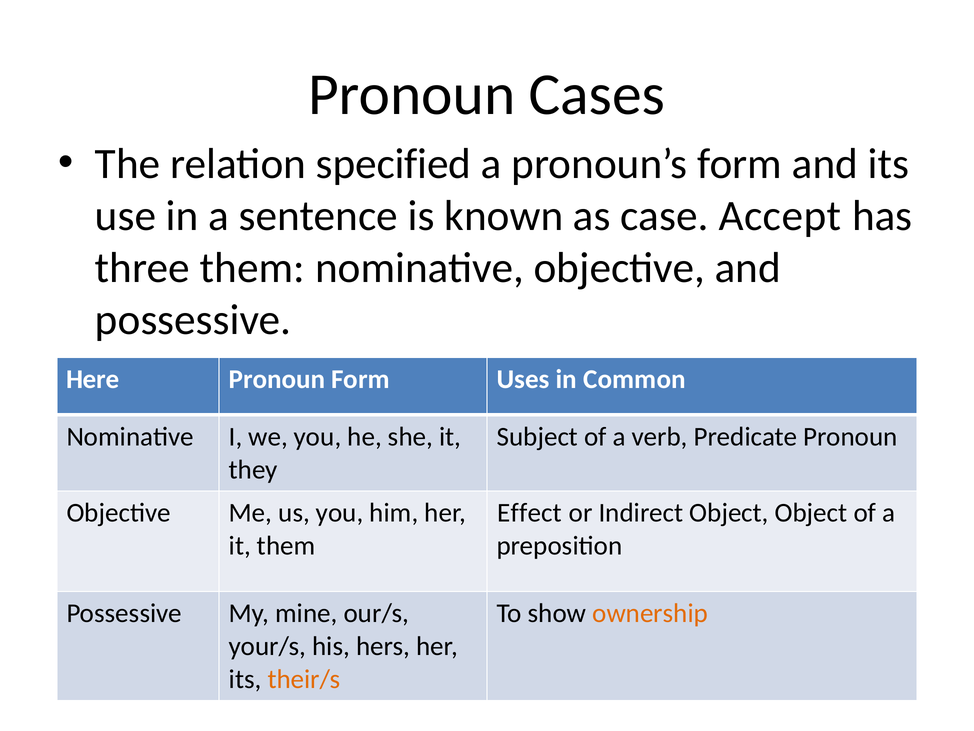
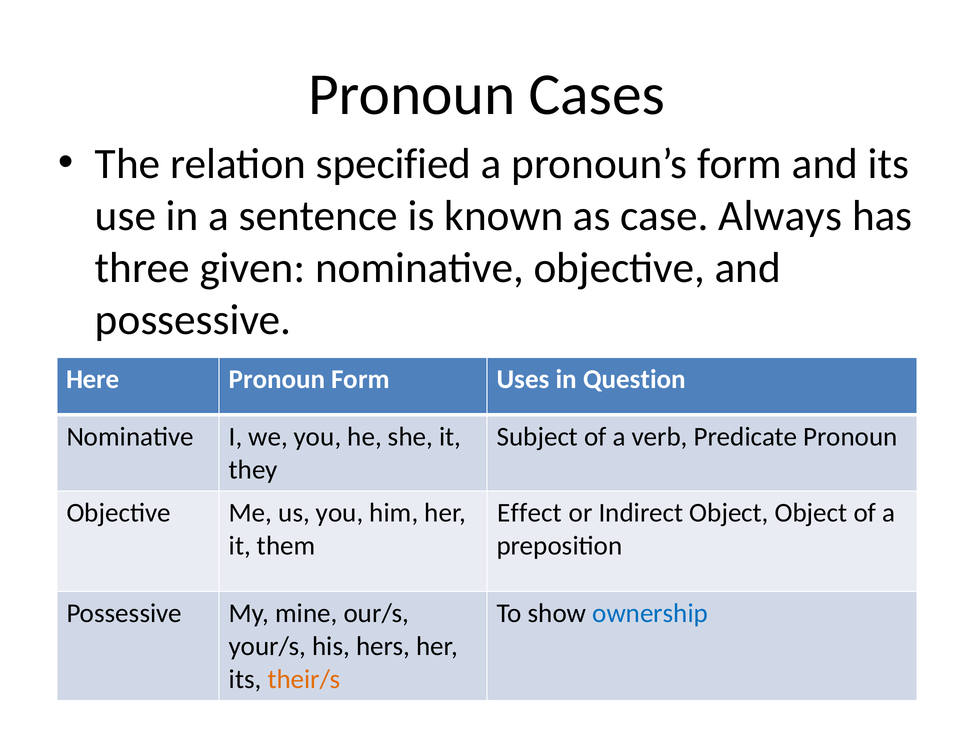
Accept: Accept -> Always
three them: them -> given
Common: Common -> Question
ownership colour: orange -> blue
